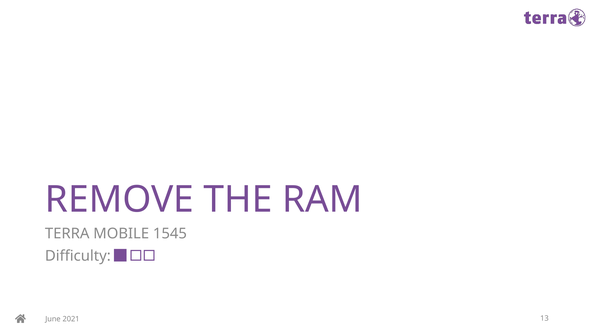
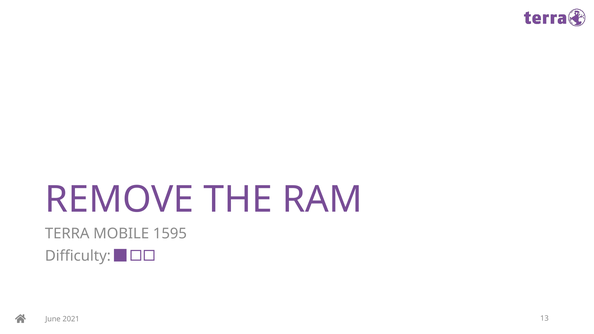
1545: 1545 -> 1595
